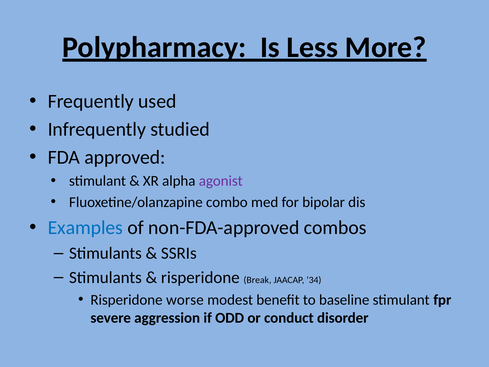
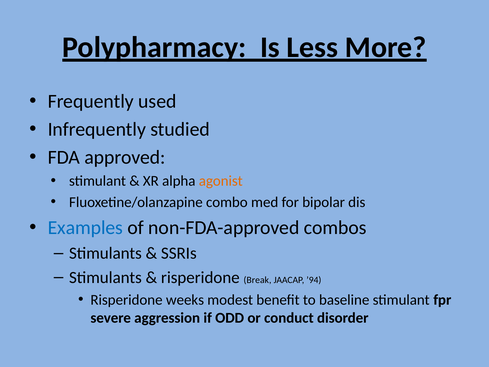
agonist colour: purple -> orange
’34: ’34 -> ’94
worse: worse -> weeks
